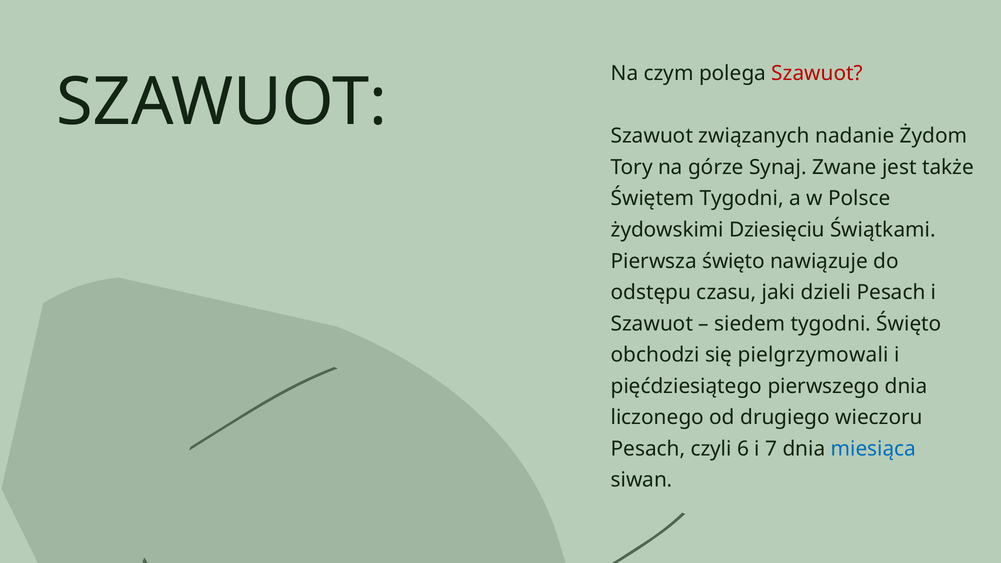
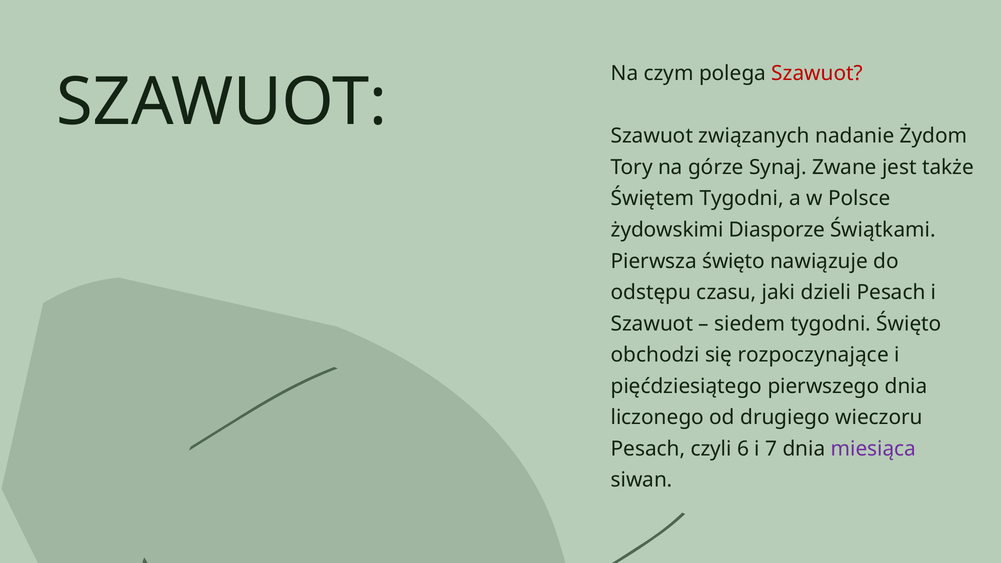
Dziesięciu: Dziesięciu -> Diasporze
pielgrzymowali: pielgrzymowali -> rozpoczynające
miesiąca colour: blue -> purple
